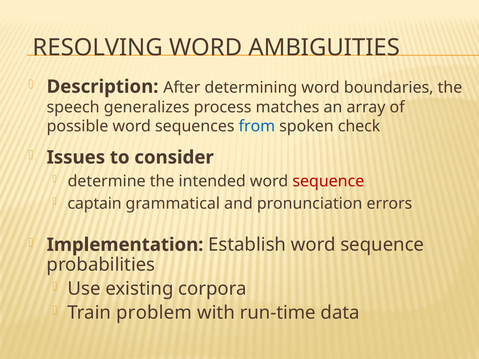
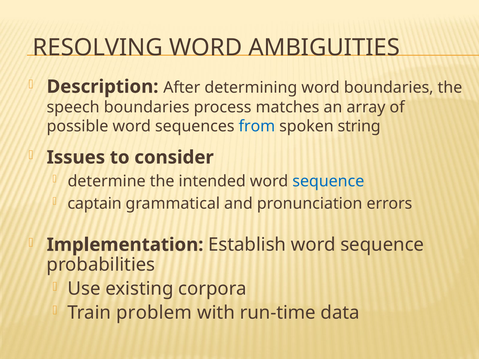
speech generalizes: generalizes -> boundaries
check: check -> string
sequence at (328, 181) colour: red -> blue
